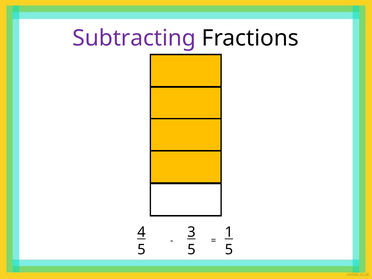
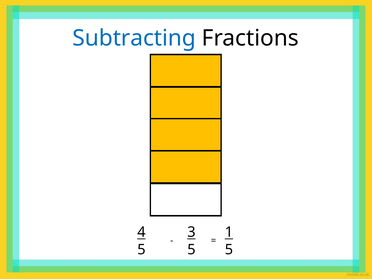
Subtracting colour: purple -> blue
